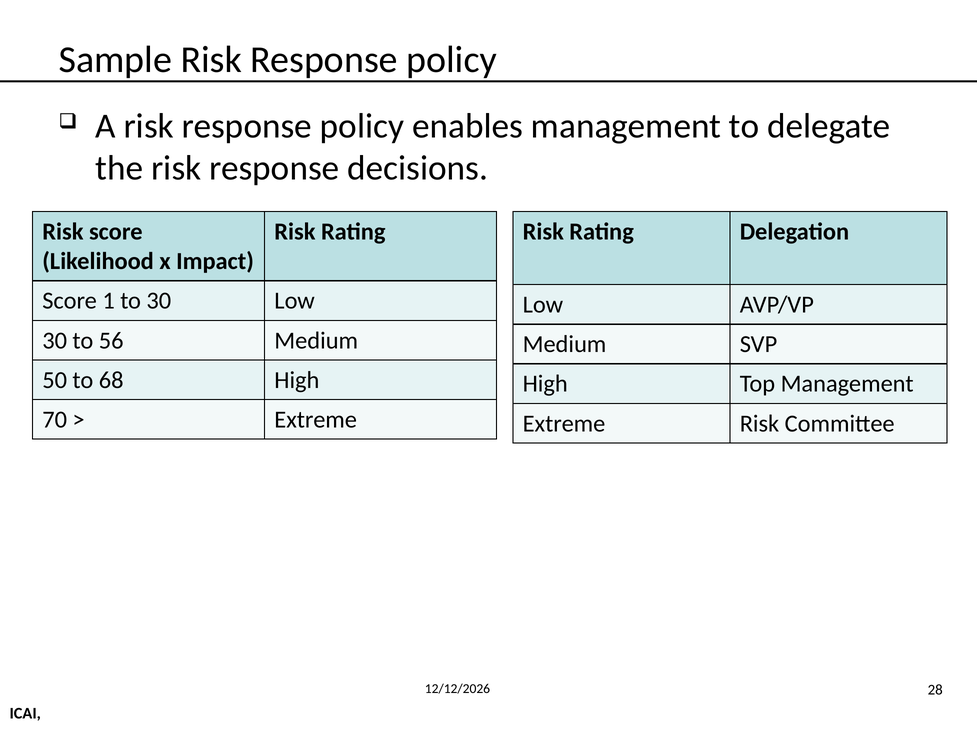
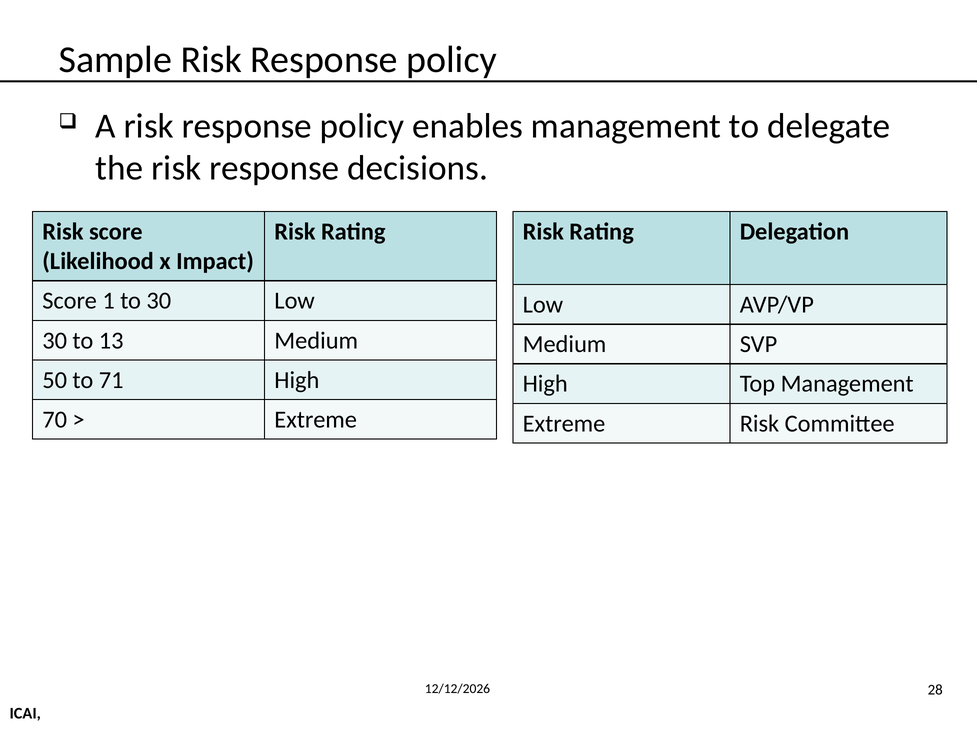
56: 56 -> 13
68: 68 -> 71
